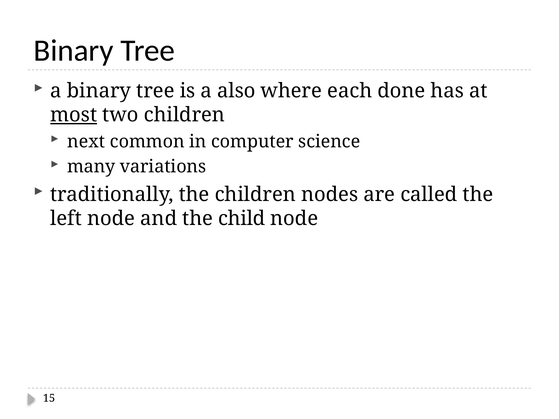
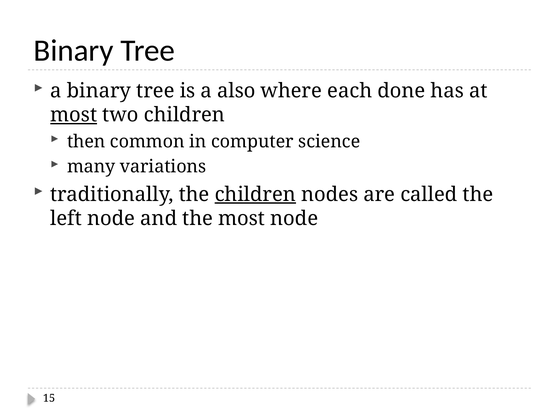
next: next -> then
children at (255, 195) underline: none -> present
the child: child -> most
